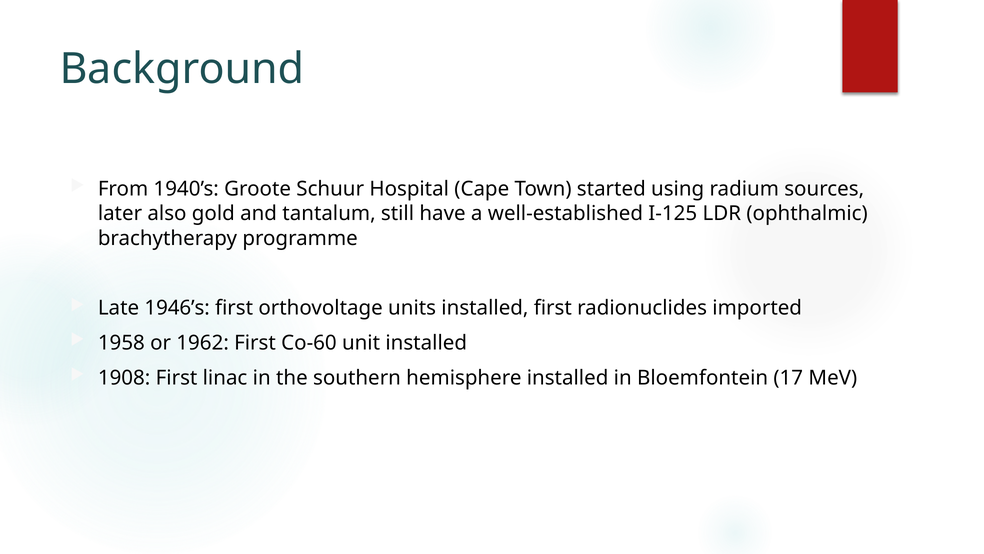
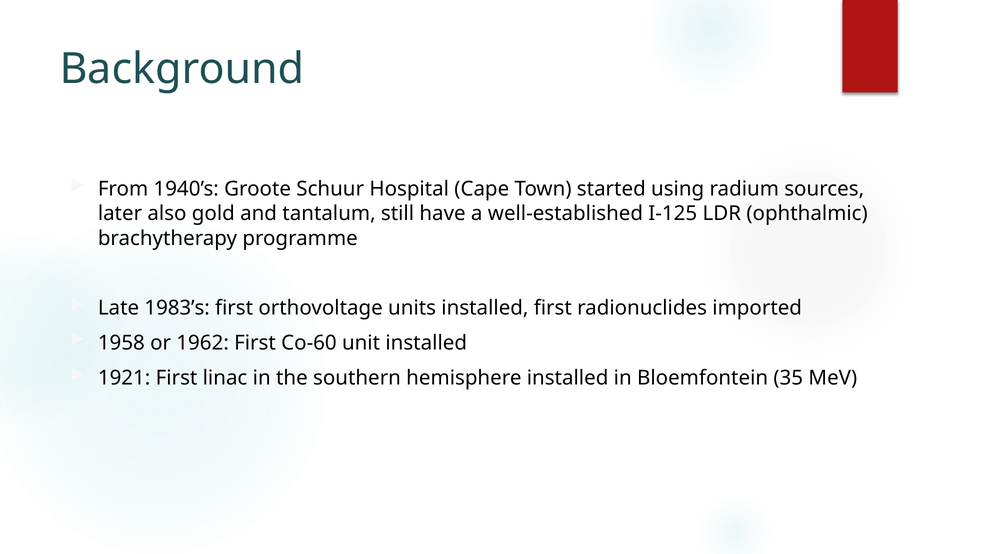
1946’s: 1946’s -> 1983’s
1908: 1908 -> 1921
17: 17 -> 35
